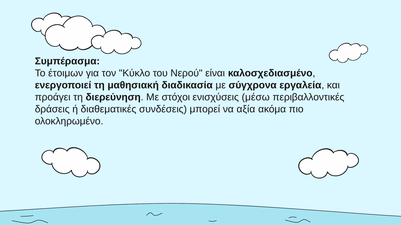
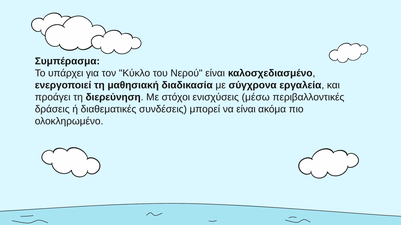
έτοιμων: έτοιμων -> υπάρχει
να αξία: αξία -> είναι
